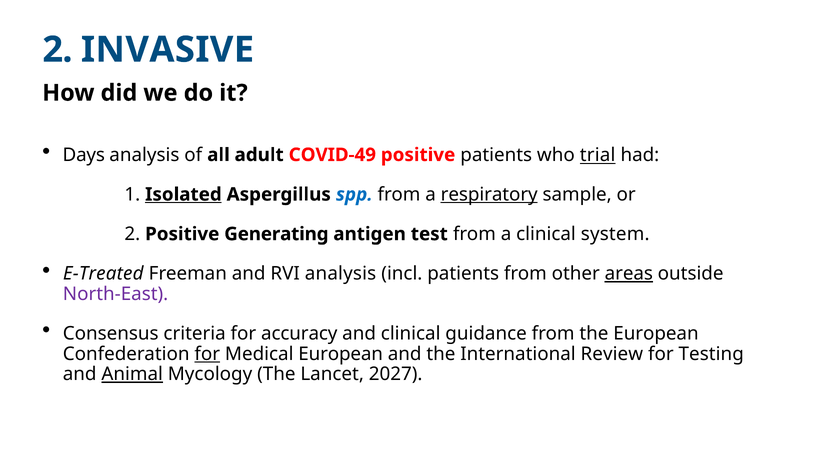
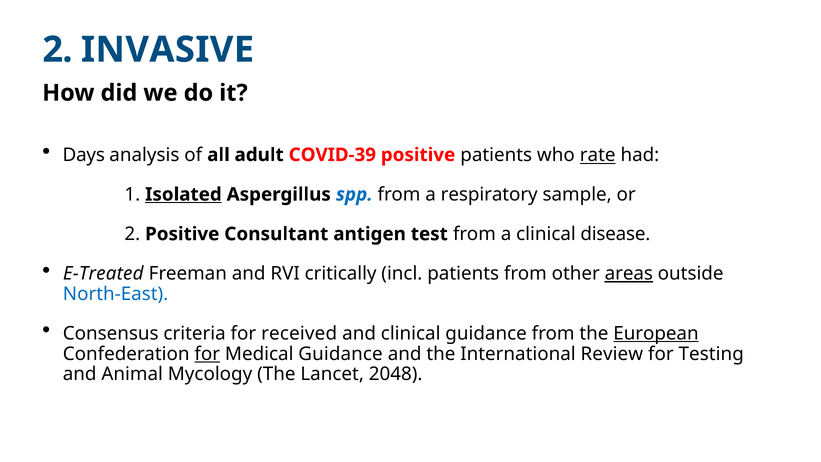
COVID-49: COVID-49 -> COVID-39
trial: trial -> rate
respiratory underline: present -> none
Generating: Generating -> Consultant
system: system -> disease
RVI analysis: analysis -> critically
North-East colour: purple -> blue
accuracy: accuracy -> received
European at (656, 333) underline: none -> present
Medical European: European -> Guidance
Animal underline: present -> none
2027: 2027 -> 2048
